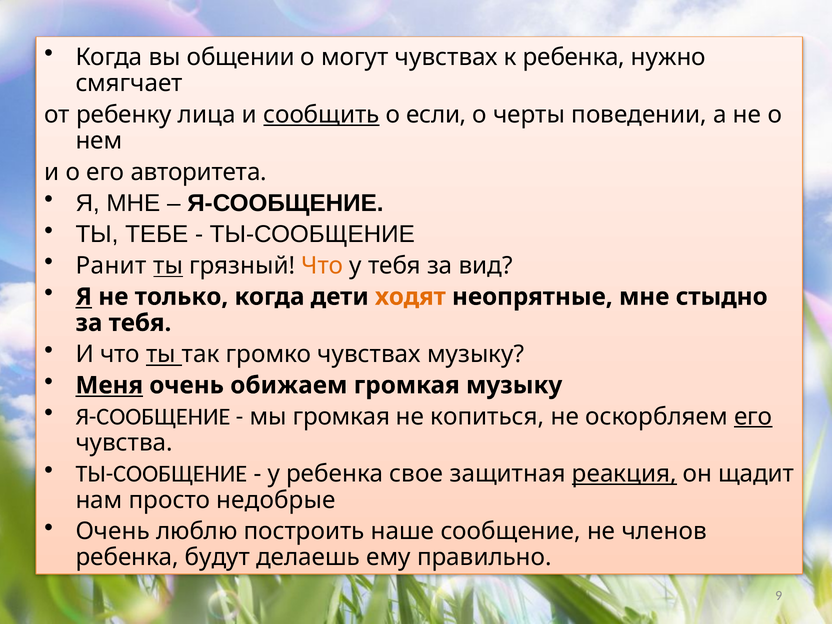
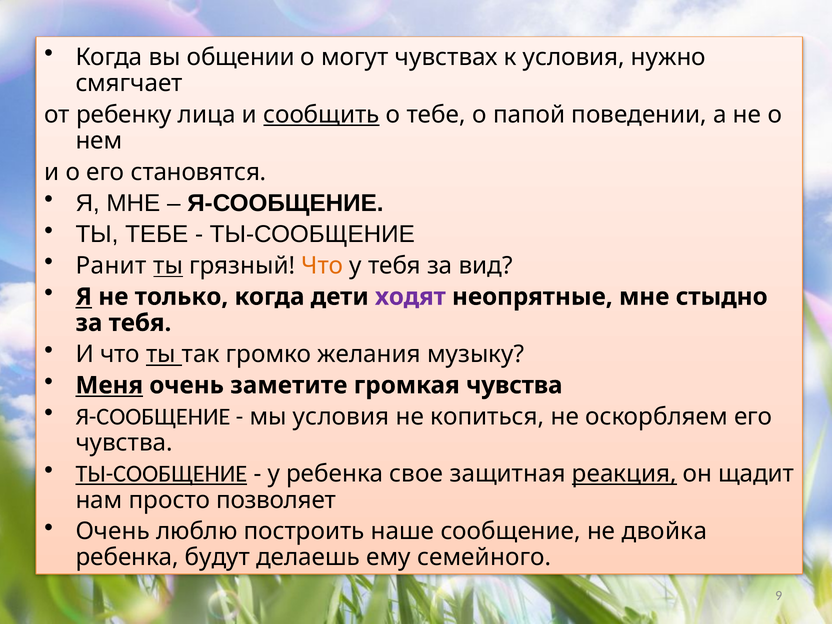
к ребенка: ребенка -> условия
о если: если -> тебе
черты: черты -> папой
авторитета: авторитета -> становятся
ходят colour: orange -> purple
громко чувствах: чувствах -> желания
обижаем: обижаем -> заметите
громкая музыку: музыку -> чувства
мы громкая: громкая -> условия
его at (753, 417) underline: present -> none
ТЫ-СООБЩЕНИЕ at (161, 474) underline: none -> present
недобрые: недобрые -> позволяет
членов: членов -> двойка
правильно: правильно -> семейного
